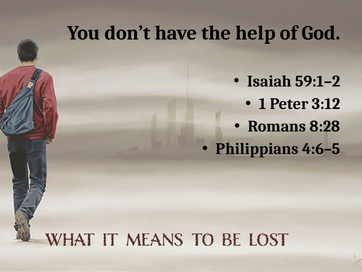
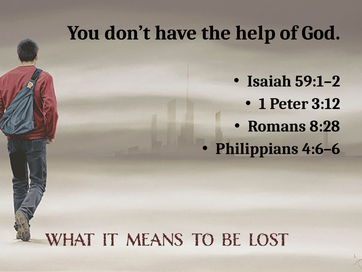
4:6–5: 4:6–5 -> 4:6–6
